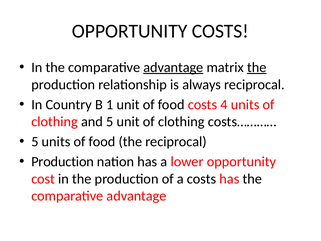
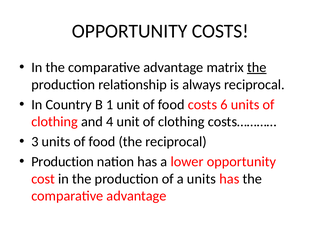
advantage at (173, 67) underline: present -> none
4: 4 -> 6
and 5: 5 -> 4
5 at (35, 142): 5 -> 3
a costs: costs -> units
